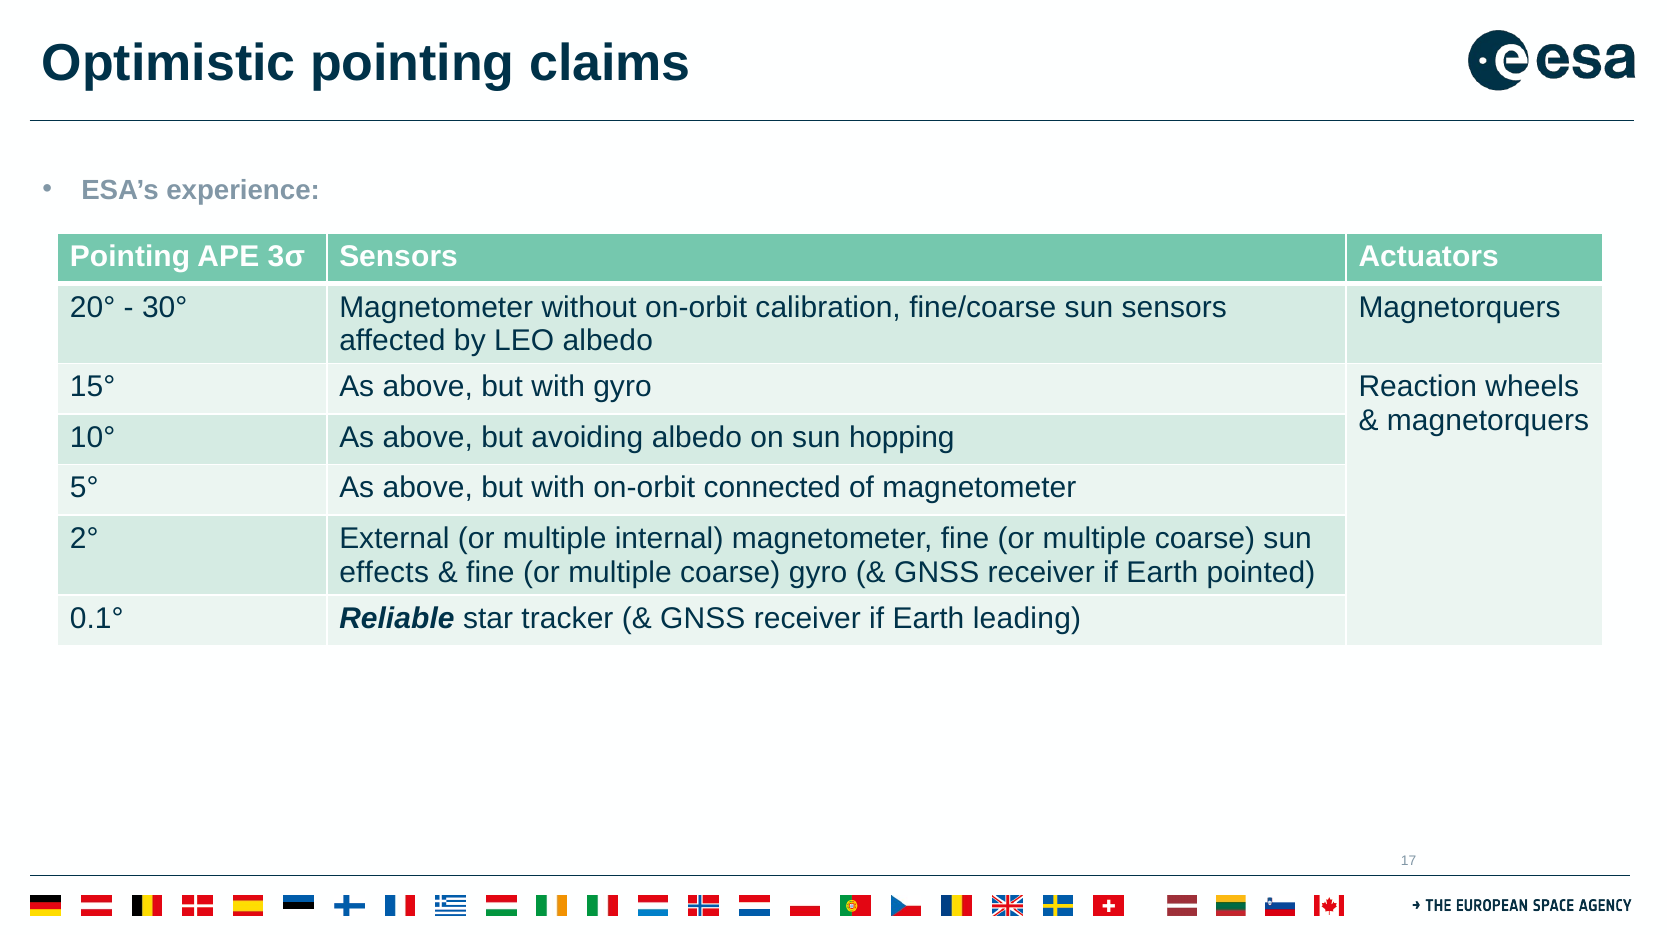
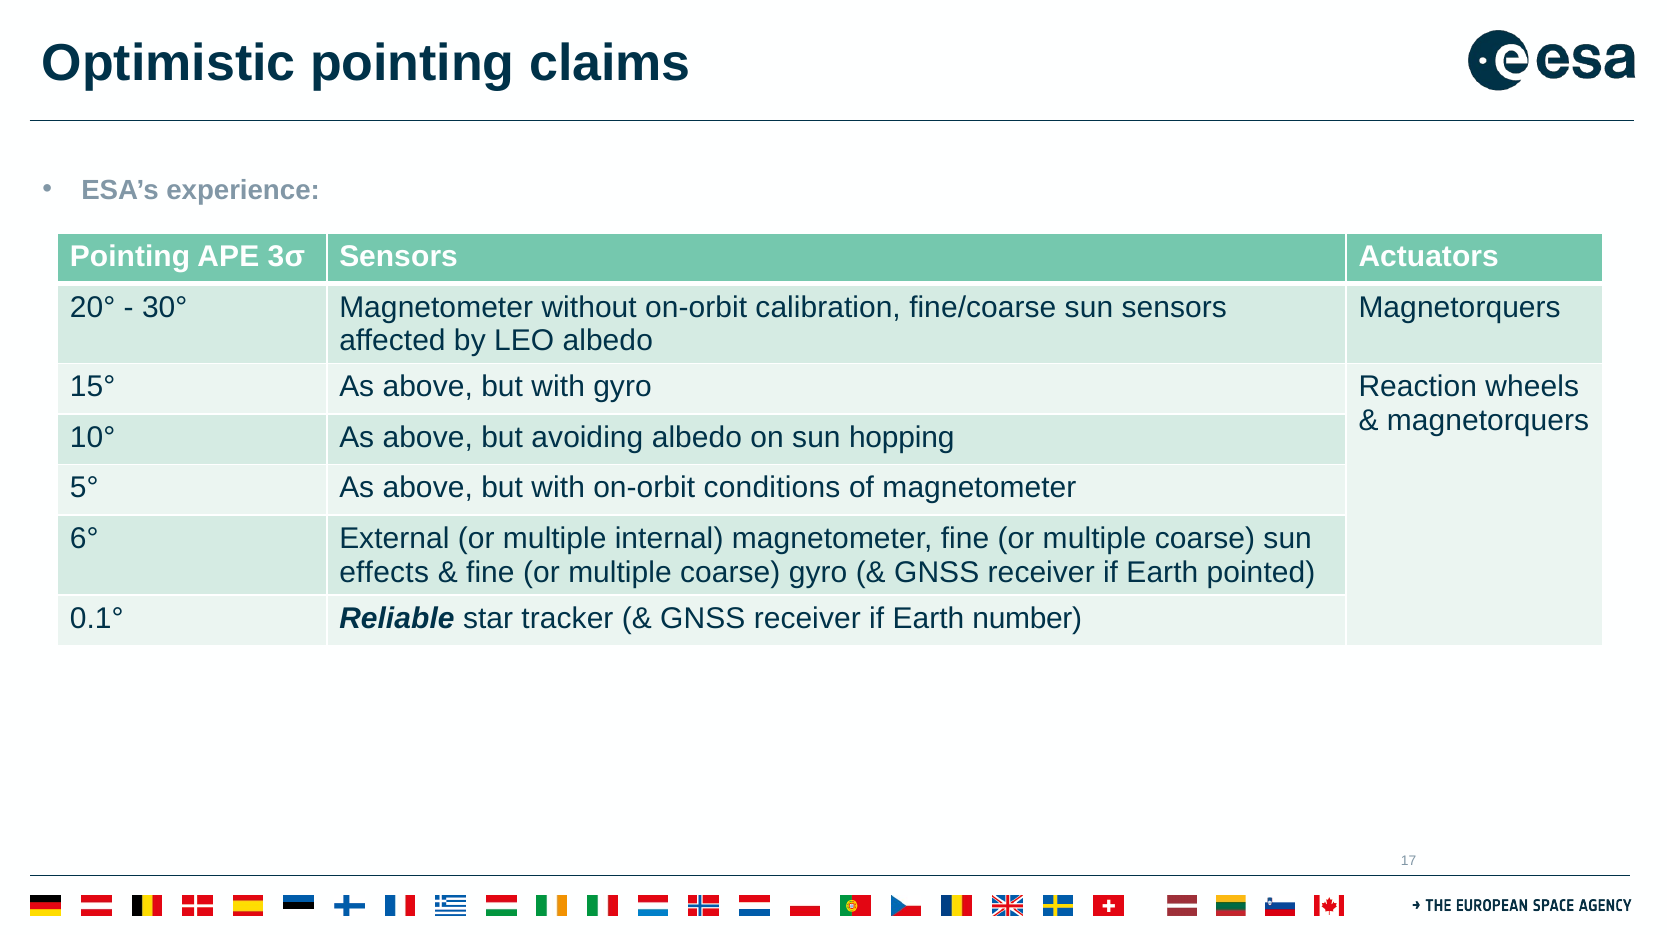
connected: connected -> conditions
2°: 2° -> 6°
leading: leading -> number
